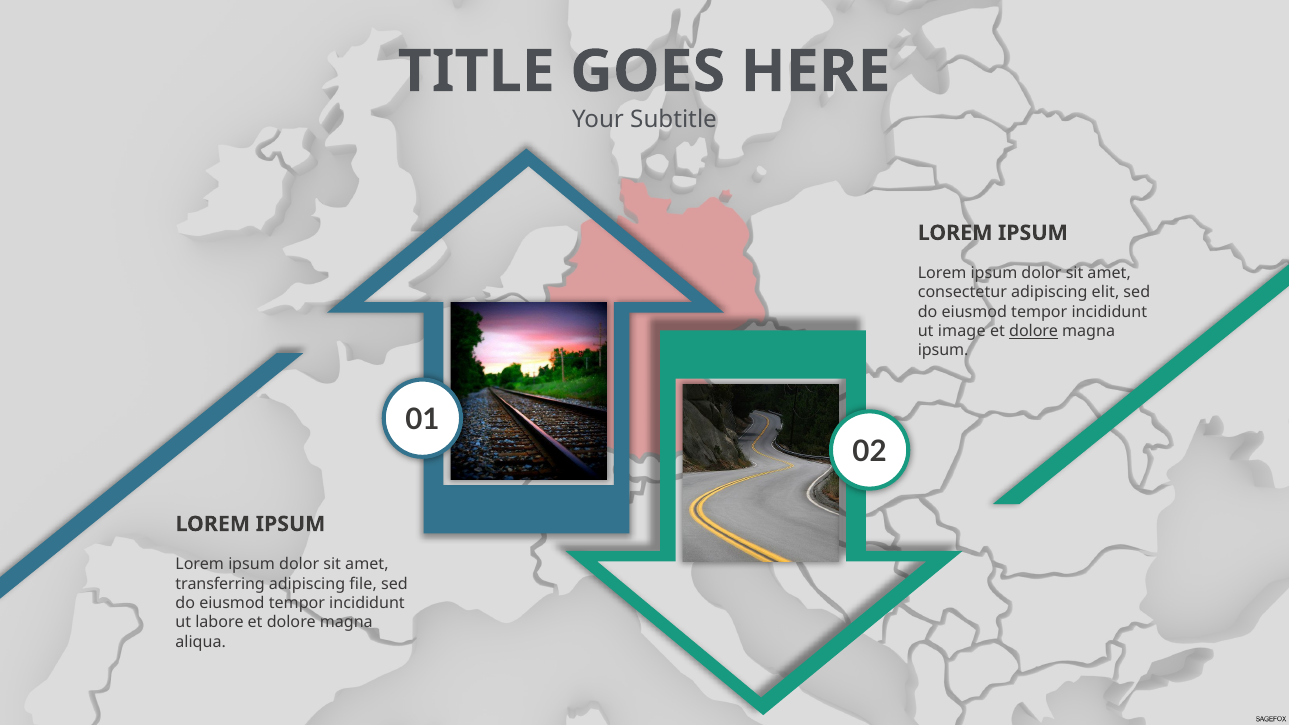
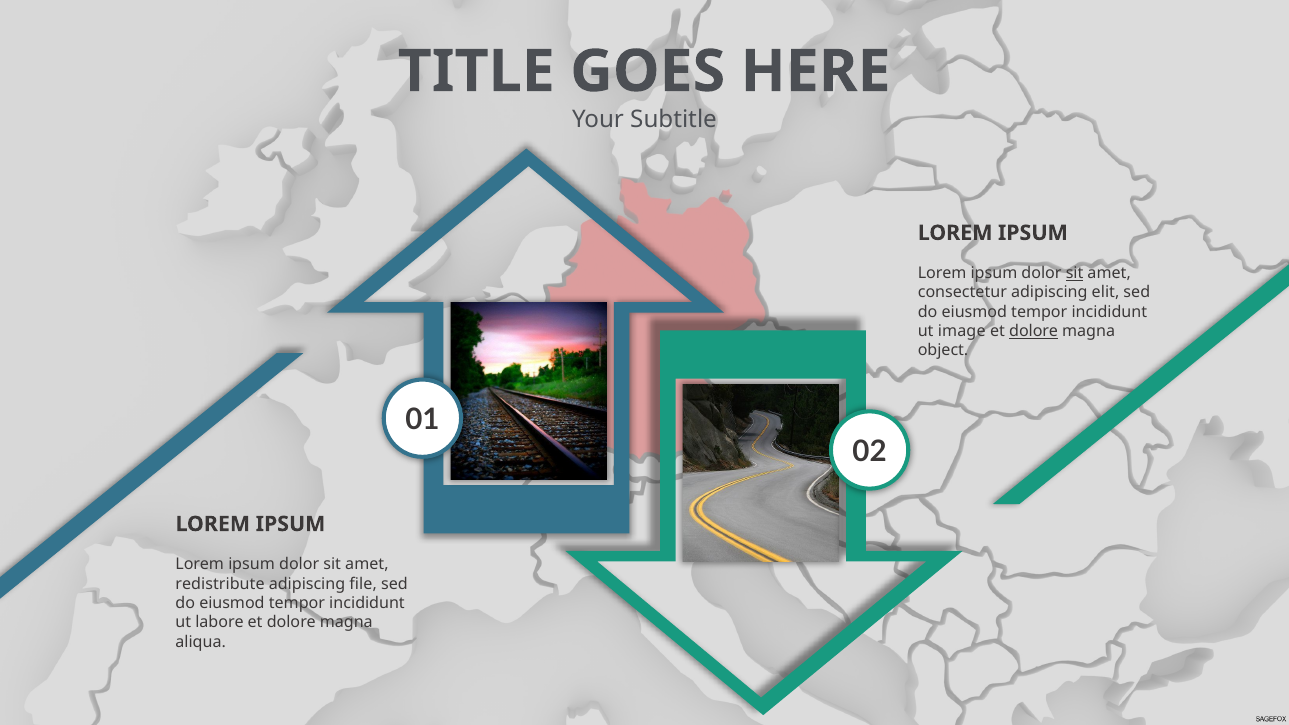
sit at (1075, 273) underline: none -> present
ipsum at (943, 351): ipsum -> object
transferring: transferring -> redistribute
